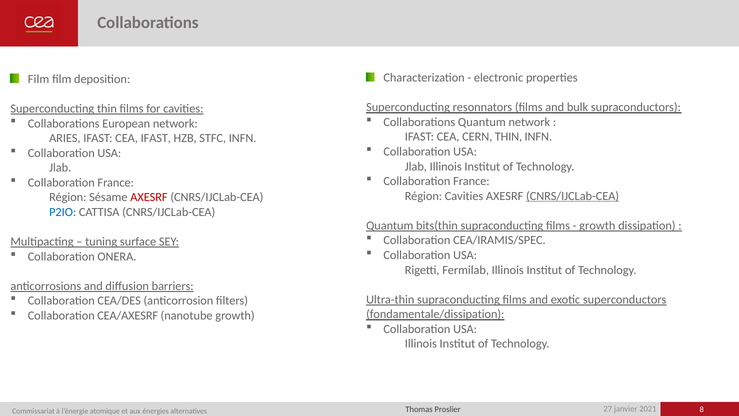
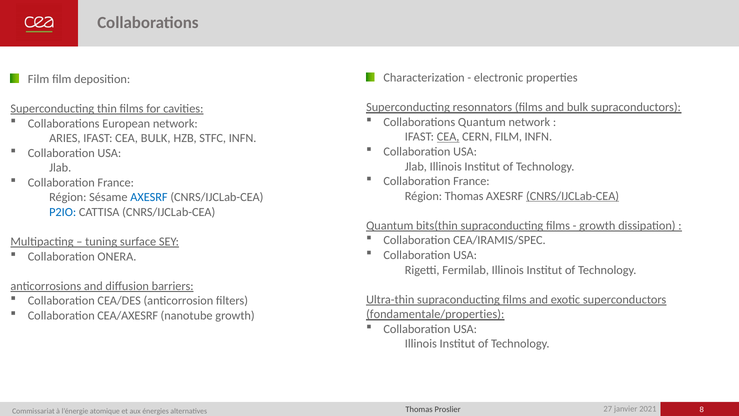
CEA at (448, 137) underline: none -> present
CERN THIN: THIN -> FILM
CEA IFAST: IFAST -> BULK
Région Cavities: Cavities -> Thomas
AXESRF at (149, 197) colour: red -> blue
fondamentale/dissipation: fondamentale/dissipation -> fondamentale/properties
